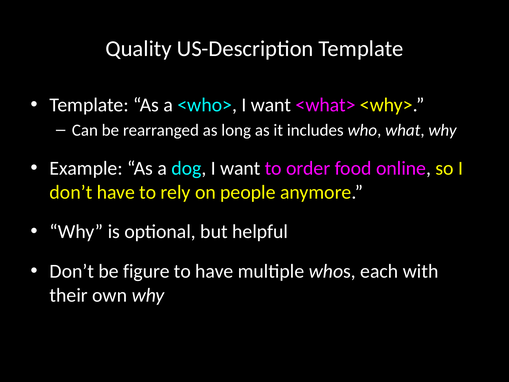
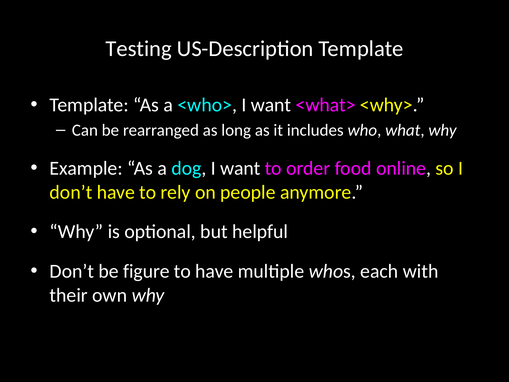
Quality: Quality -> Testing
